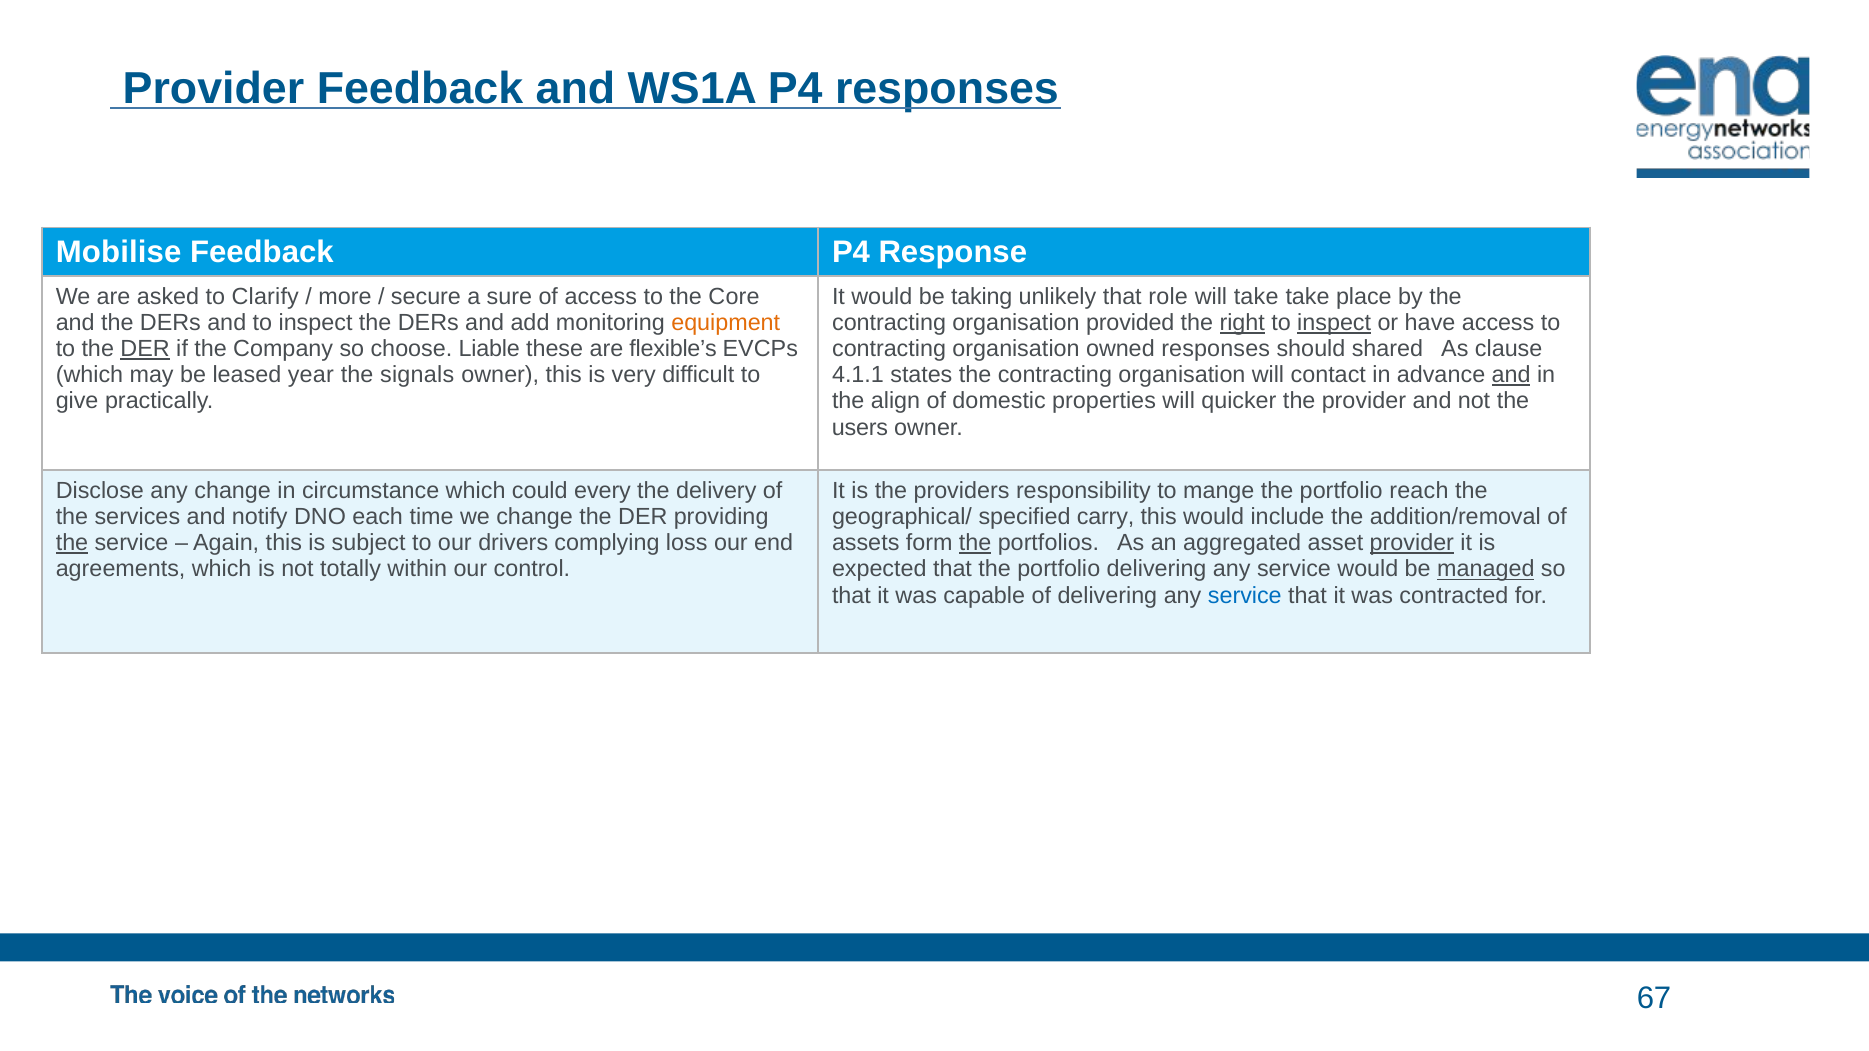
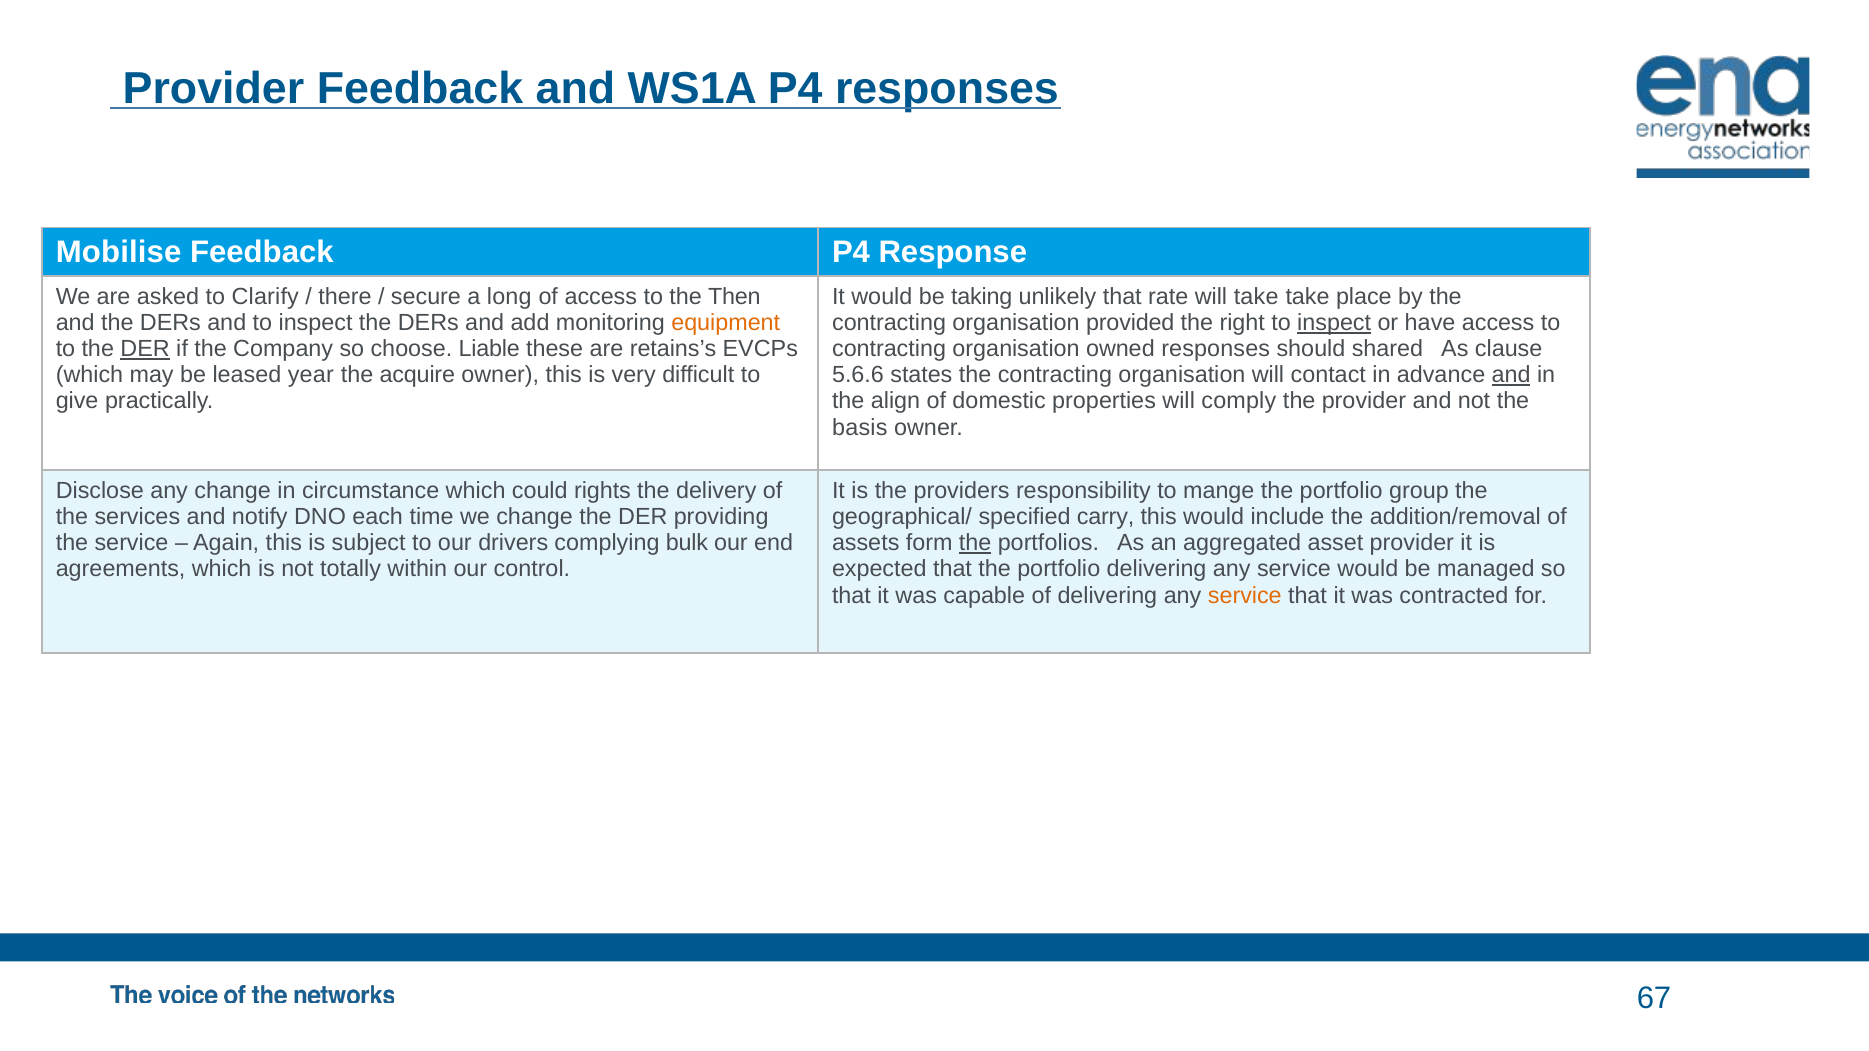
more: more -> there
sure: sure -> long
Core: Core -> Then
role: role -> rate
right underline: present -> none
flexible’s: flexible’s -> retains’s
signals: signals -> acquire
4.1.1: 4.1.1 -> 5.6.6
quicker: quicker -> comply
users: users -> basis
every: every -> rights
reach: reach -> group
the at (72, 543) underline: present -> none
loss: loss -> bulk
provider at (1412, 543) underline: present -> none
managed underline: present -> none
service at (1245, 596) colour: blue -> orange
